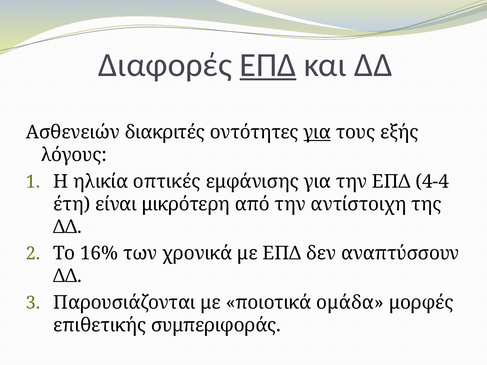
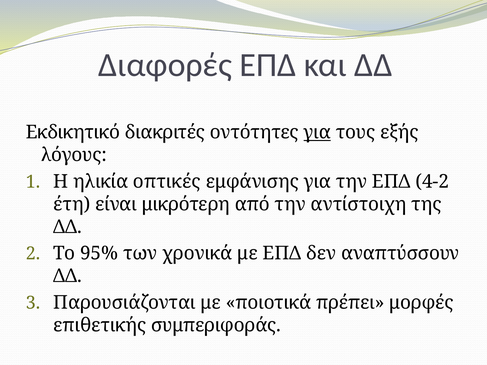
ΕΠΔ at (268, 65) underline: present -> none
Ασθενειών: Ασθενειών -> Εκδικητικό
4-4: 4-4 -> 4-2
16%: 16% -> 95%
ομάδα: ομάδα -> πρέπει
